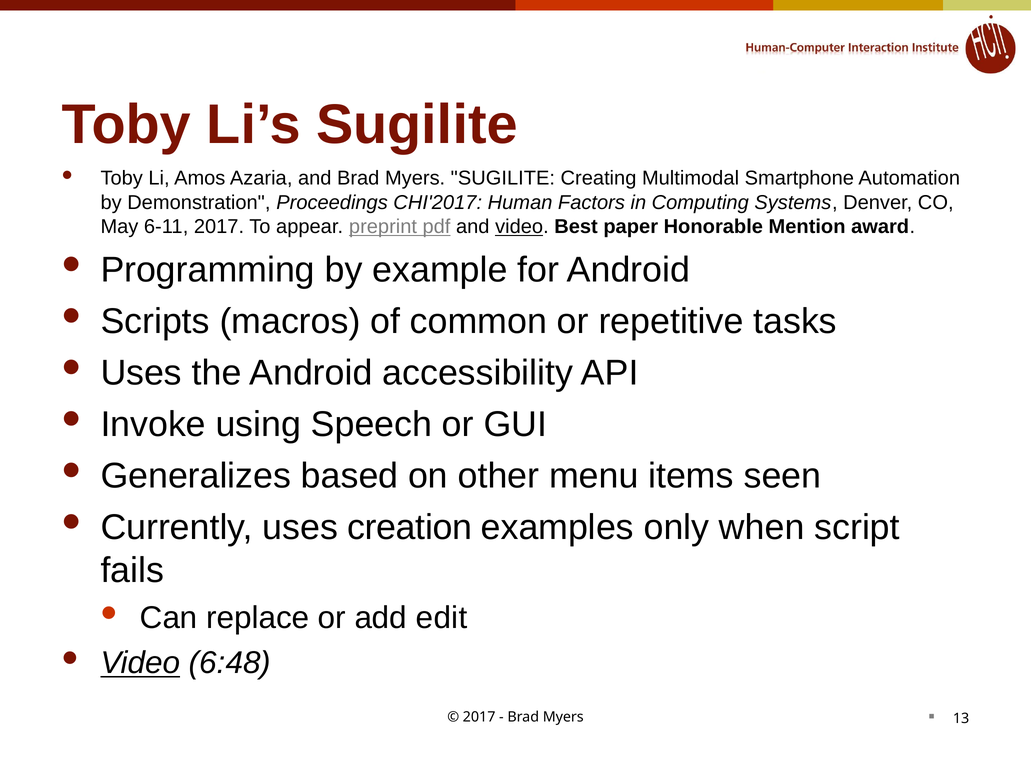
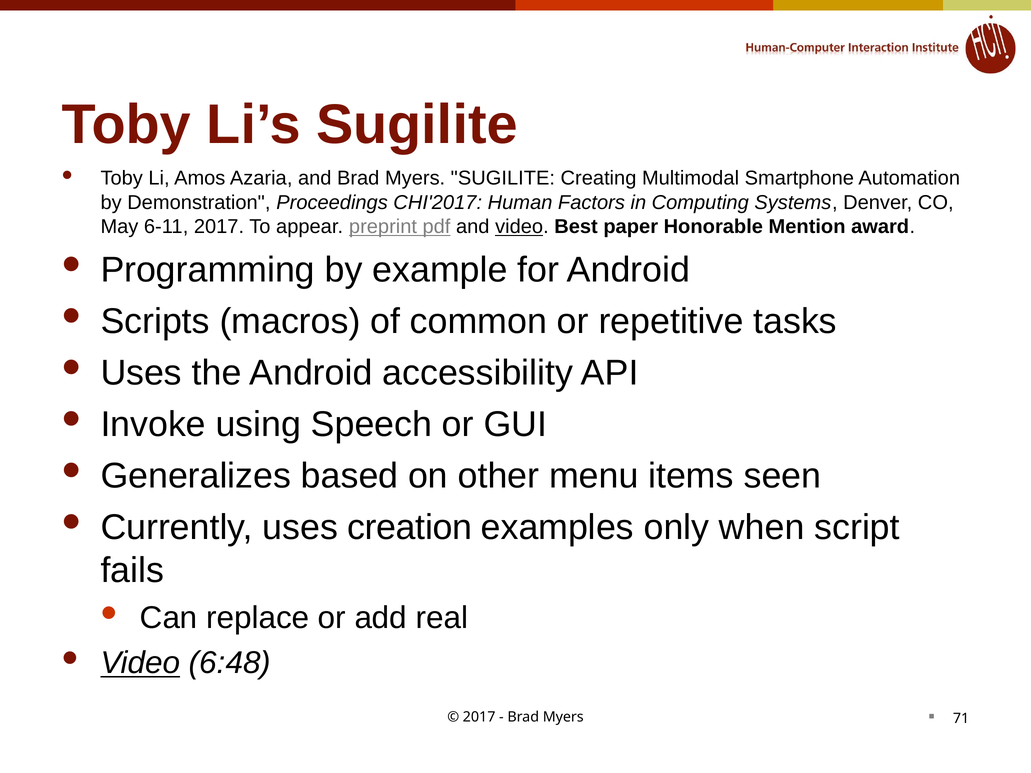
edit: edit -> real
13: 13 -> 71
